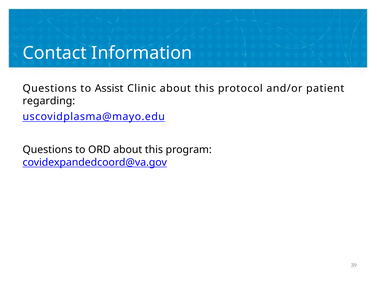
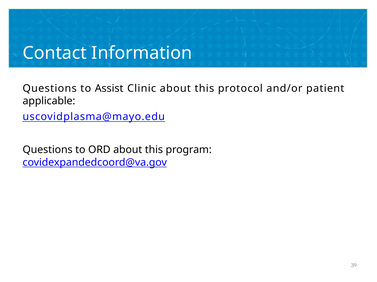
regarding: regarding -> applicable
